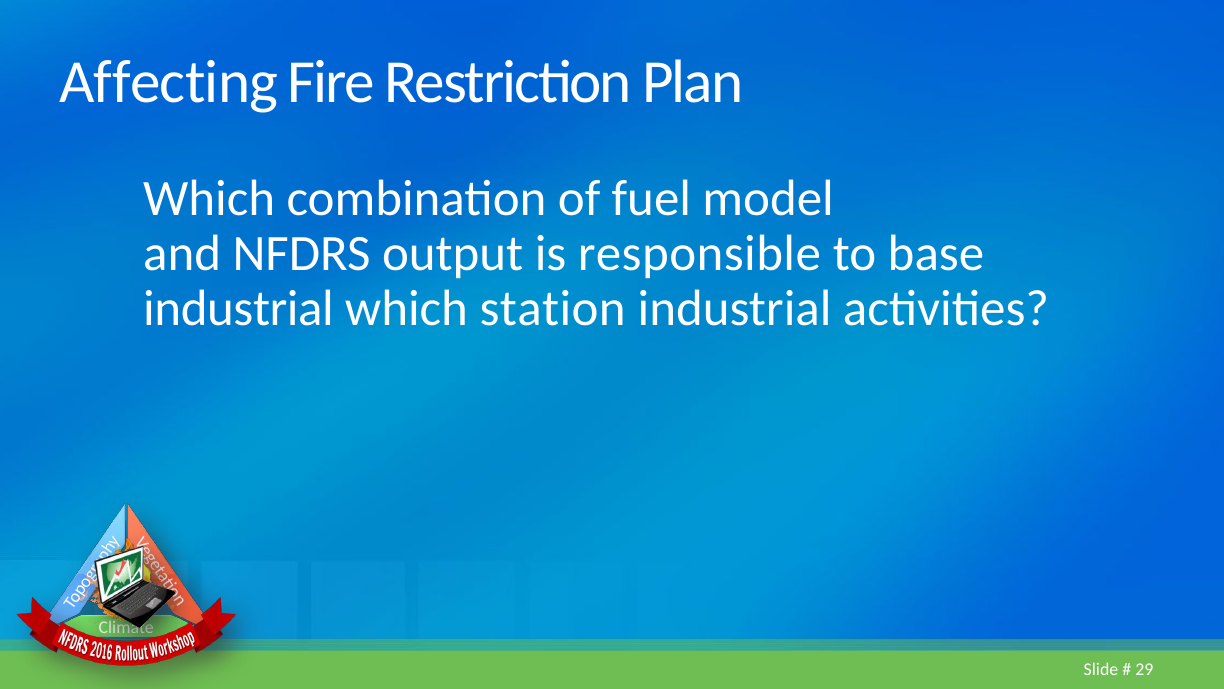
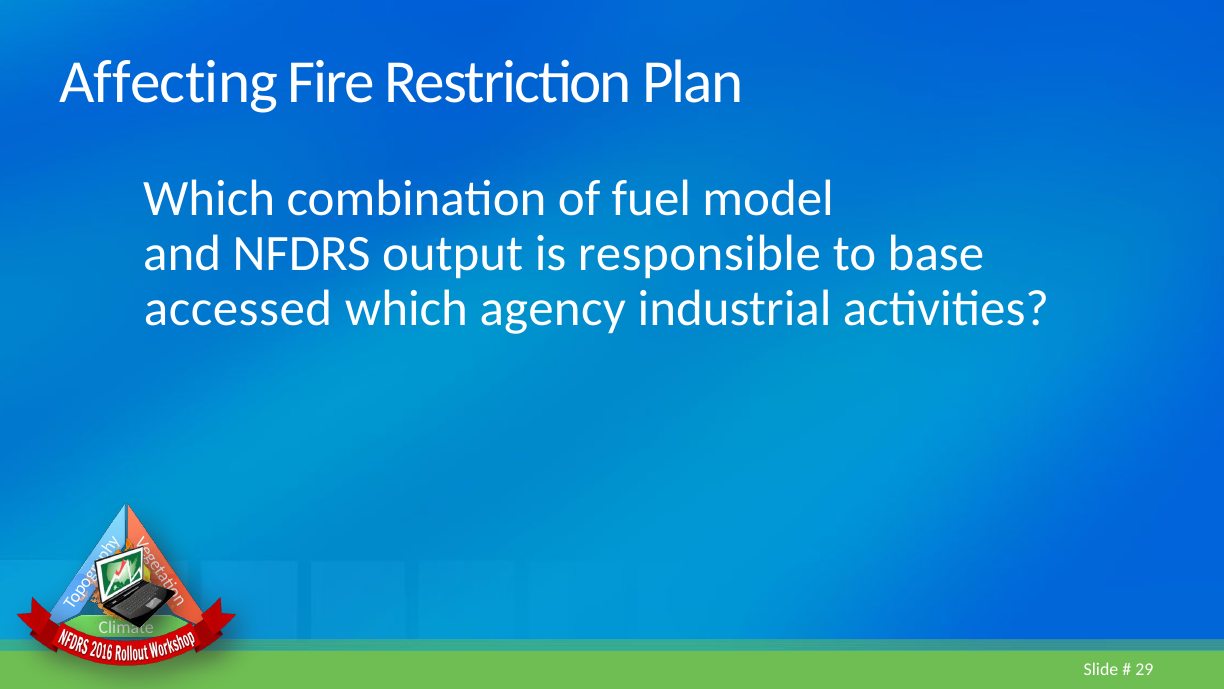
industrial at (239, 309): industrial -> accessed
station: station -> agency
